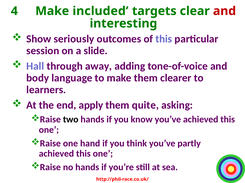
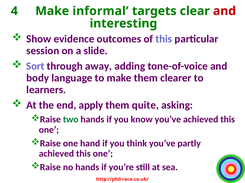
included: included -> informal
seriously: seriously -> evidence
Hall: Hall -> Sort
two colour: black -> green
